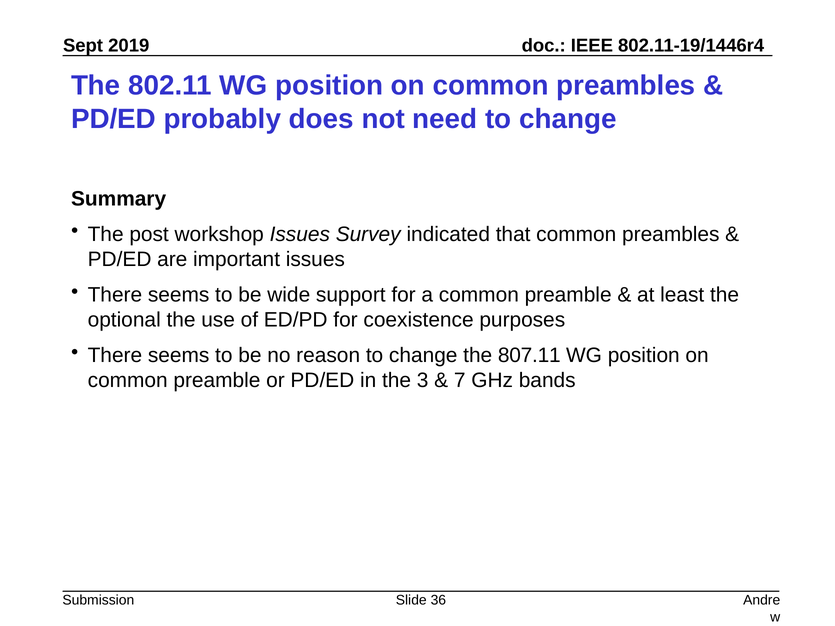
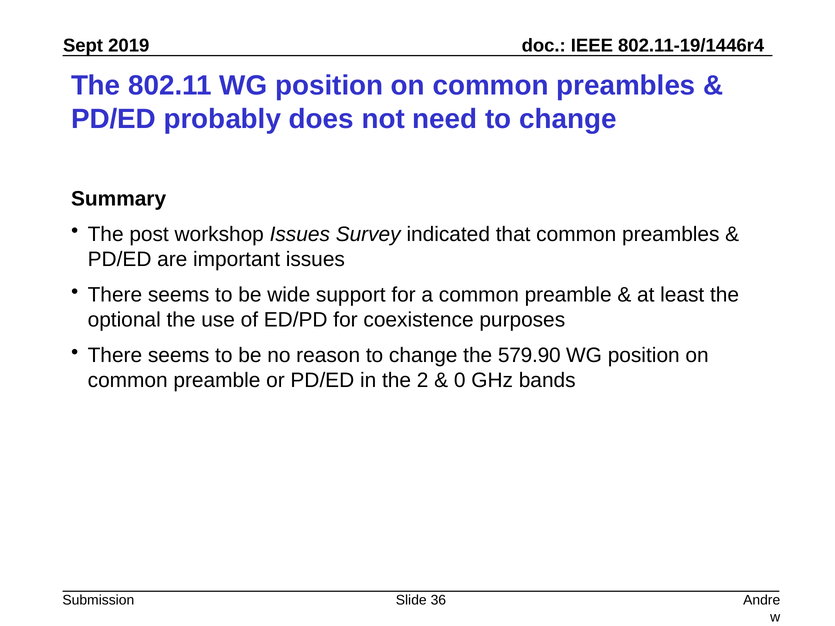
807.11: 807.11 -> 579.90
3: 3 -> 2
7: 7 -> 0
